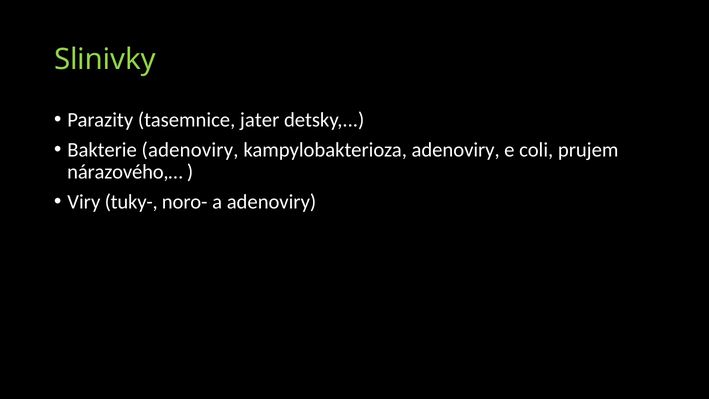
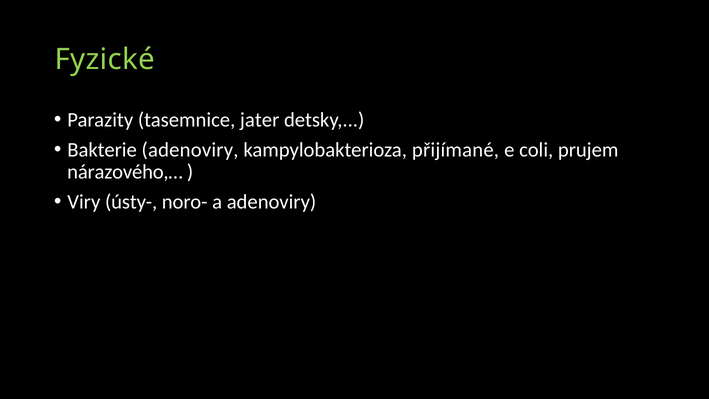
Slinivky: Slinivky -> Fyzické
kampylobakterioza adenoviry: adenoviry -> přijímané
tuky-: tuky- -> ústy-
